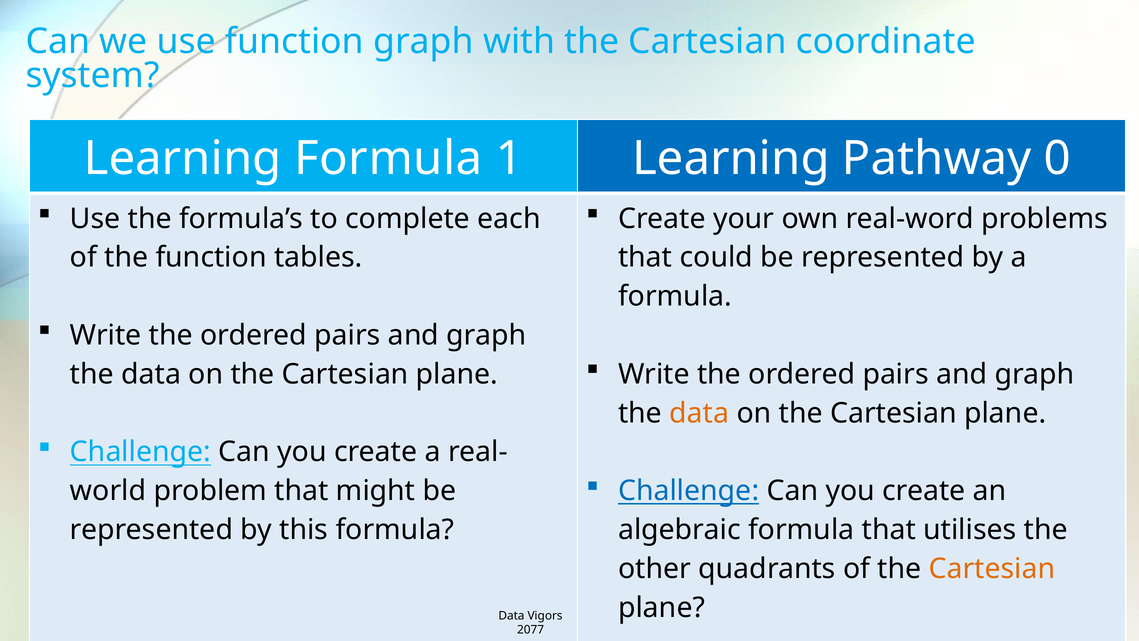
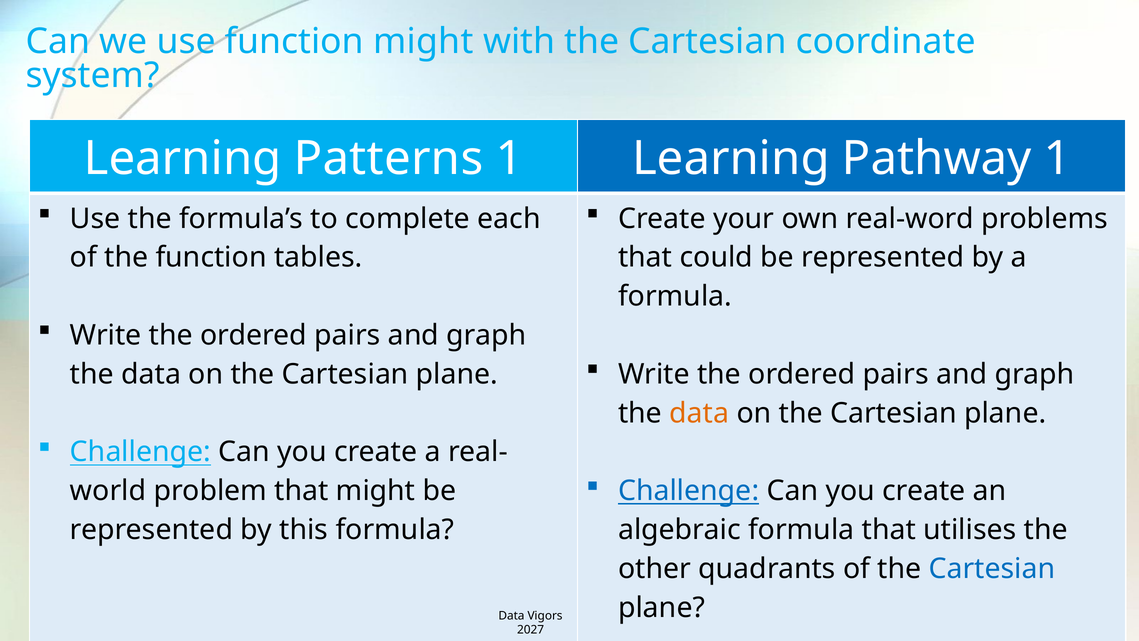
function graph: graph -> might
Learning Formula: Formula -> Patterns
Pathway 0: 0 -> 1
Cartesian at (992, 568) colour: orange -> blue
2077: 2077 -> 2027
